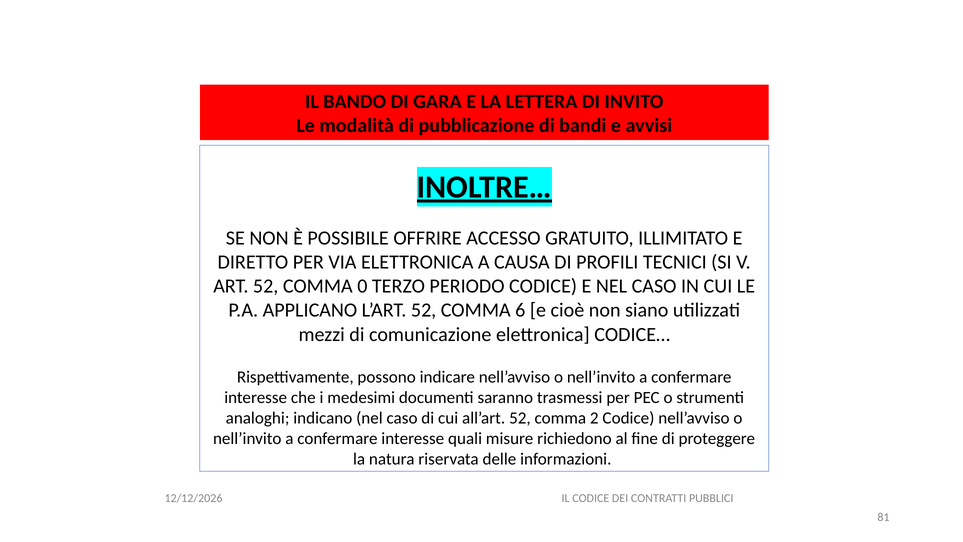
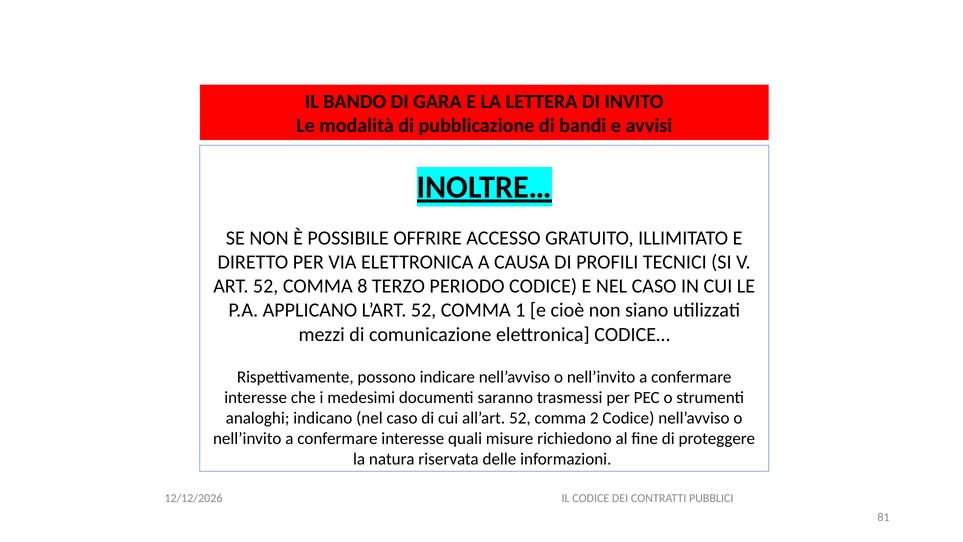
0: 0 -> 8
6: 6 -> 1
